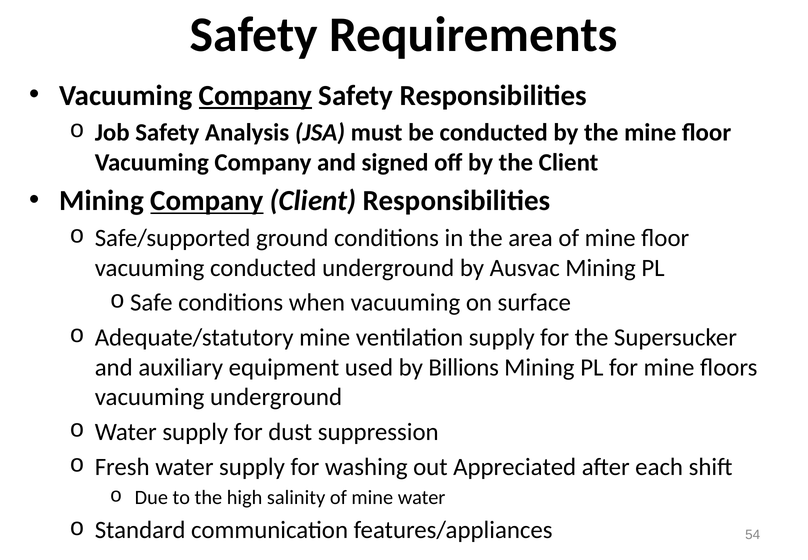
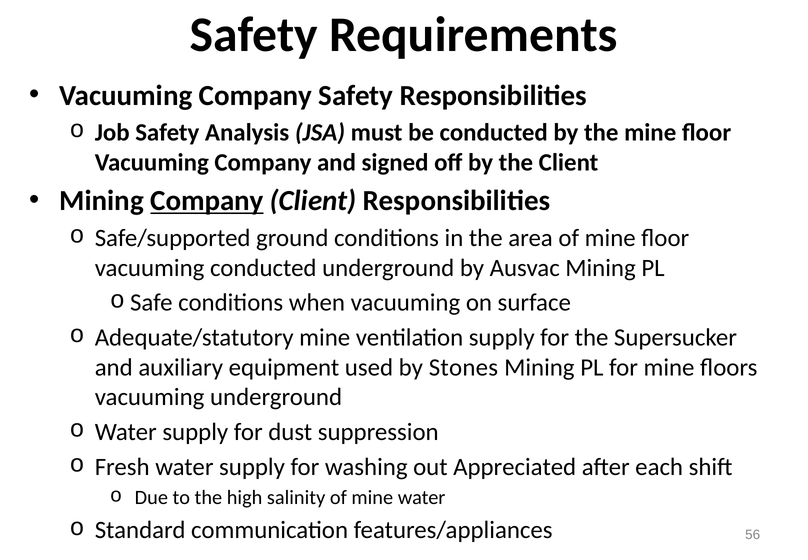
Company at (255, 95) underline: present -> none
Billions: Billions -> Stones
54: 54 -> 56
